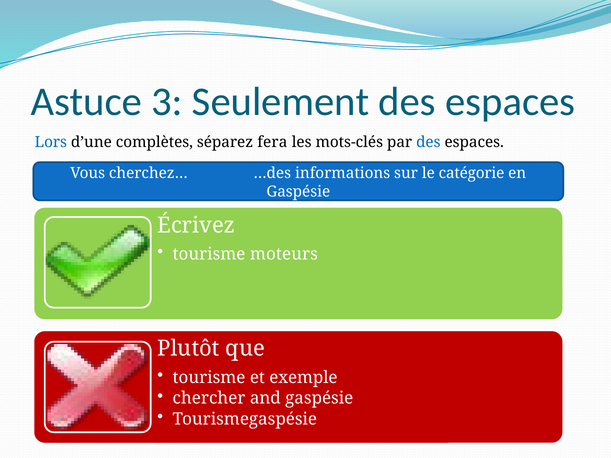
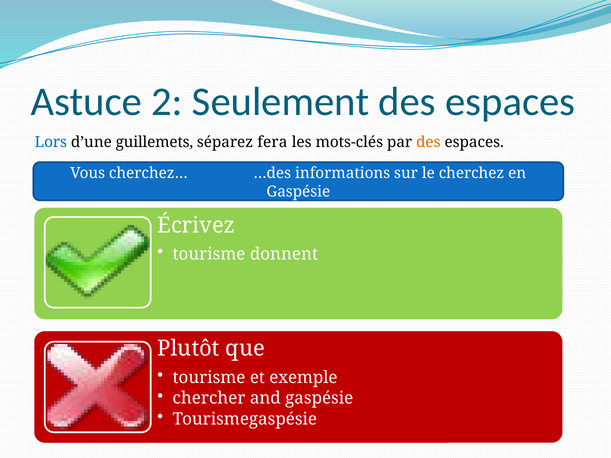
3: 3 -> 2
complètes: complètes -> guillemets
des at (428, 142) colour: blue -> orange
catégorie: catégorie -> cherchez
moteurs: moteurs -> donnent
